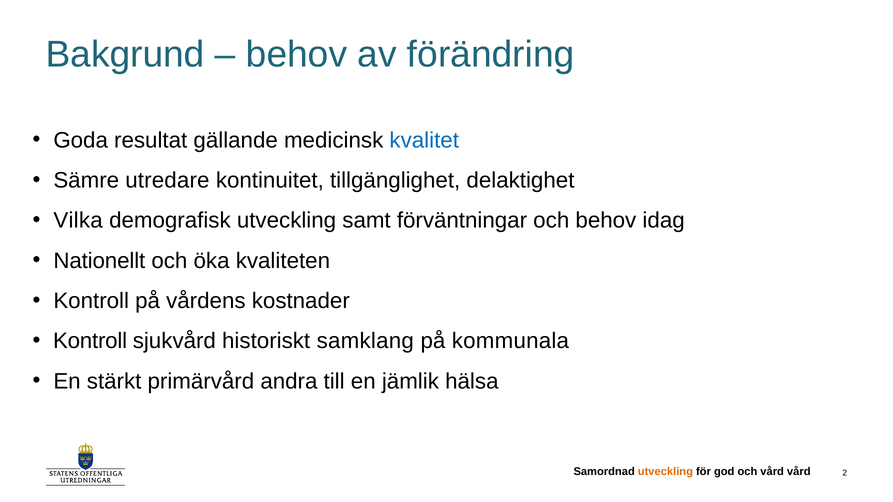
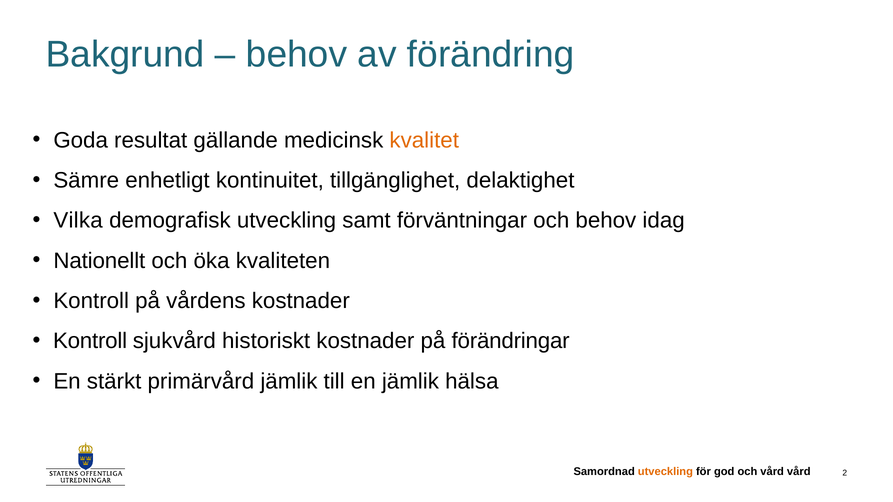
kvalitet colour: blue -> orange
utredare: utredare -> enhetligt
historiskt samklang: samklang -> kostnader
kommunala: kommunala -> förändringar
primärvård andra: andra -> jämlik
